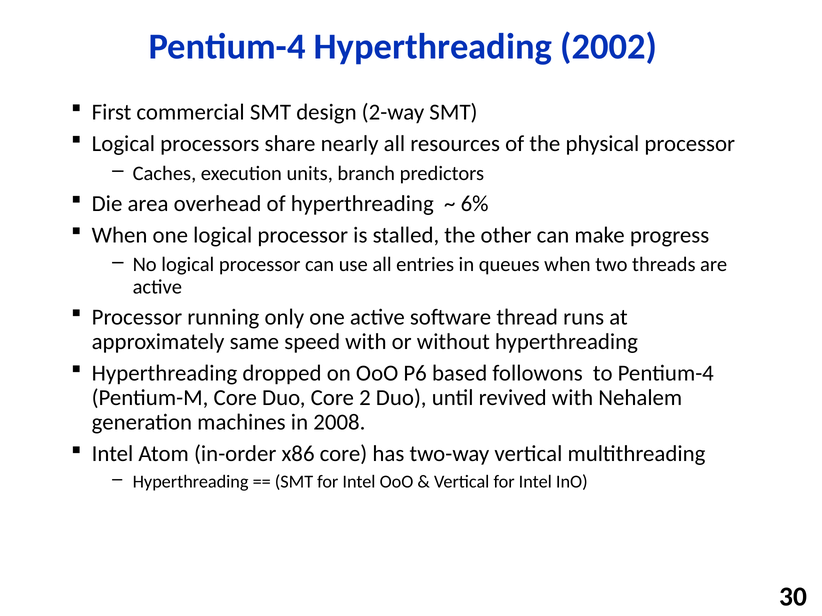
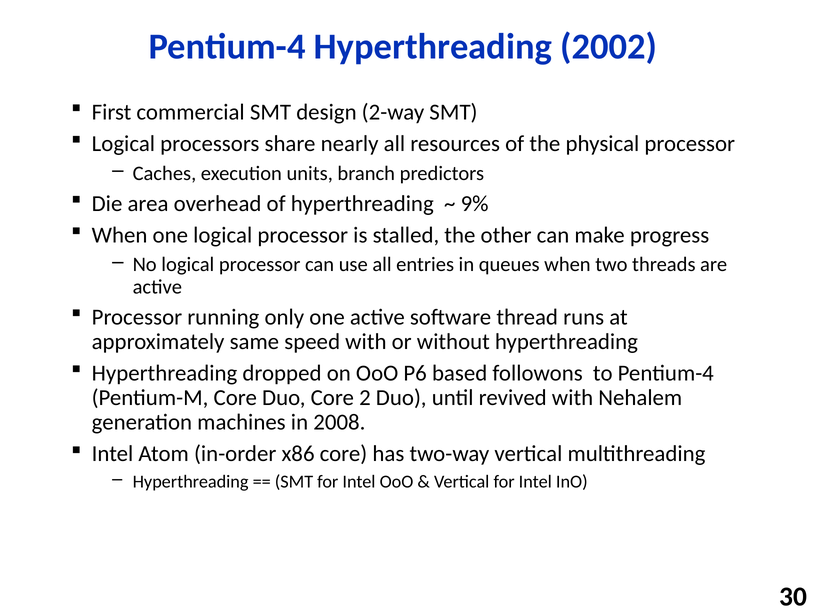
6%: 6% -> 9%
